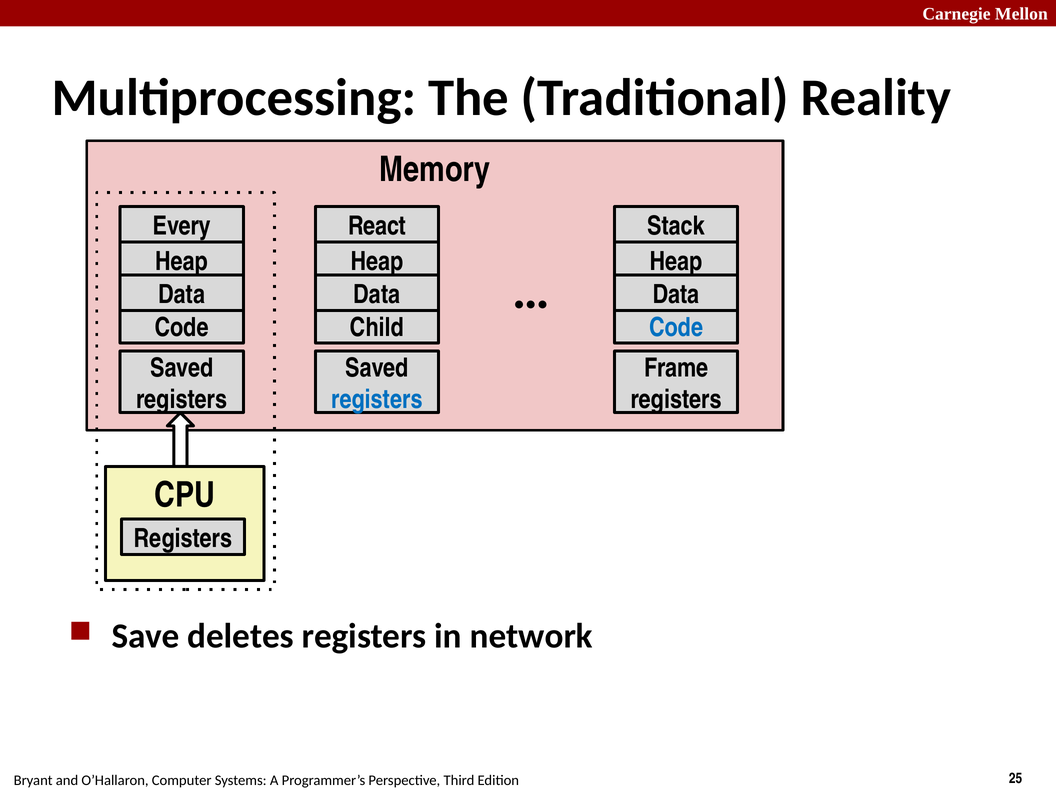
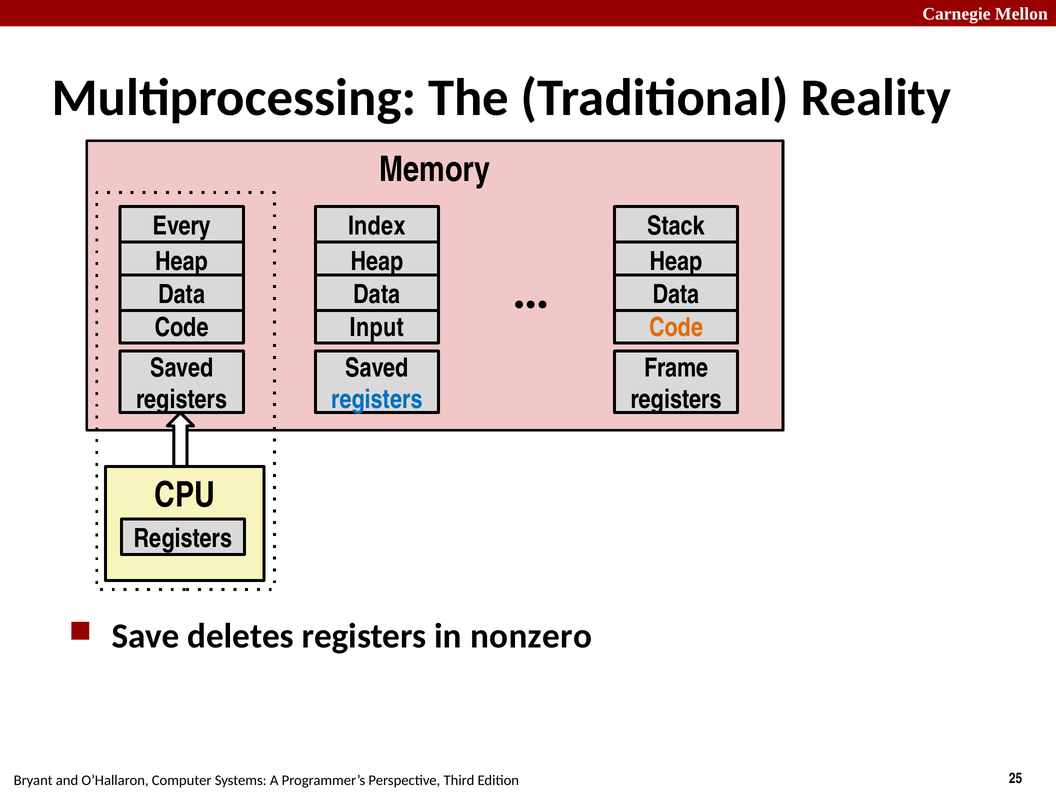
React: React -> Index
Child: Child -> Input
Code at (676, 327) colour: blue -> orange
network: network -> nonzero
